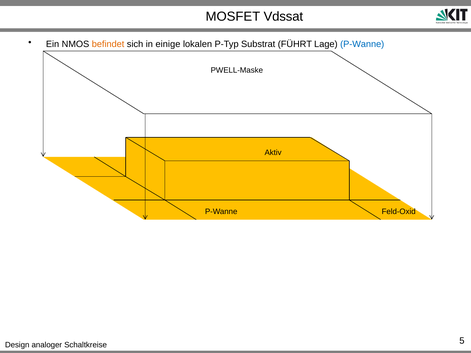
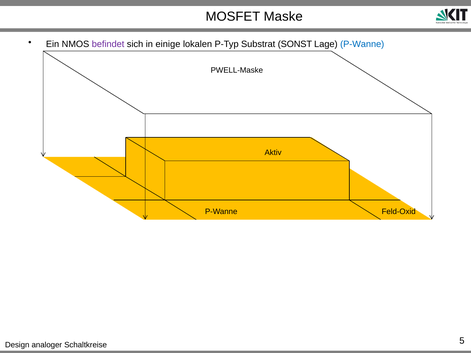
Vdssat: Vdssat -> Maske
befindet colour: orange -> purple
FÜHRT: FÜHRT -> SONST
